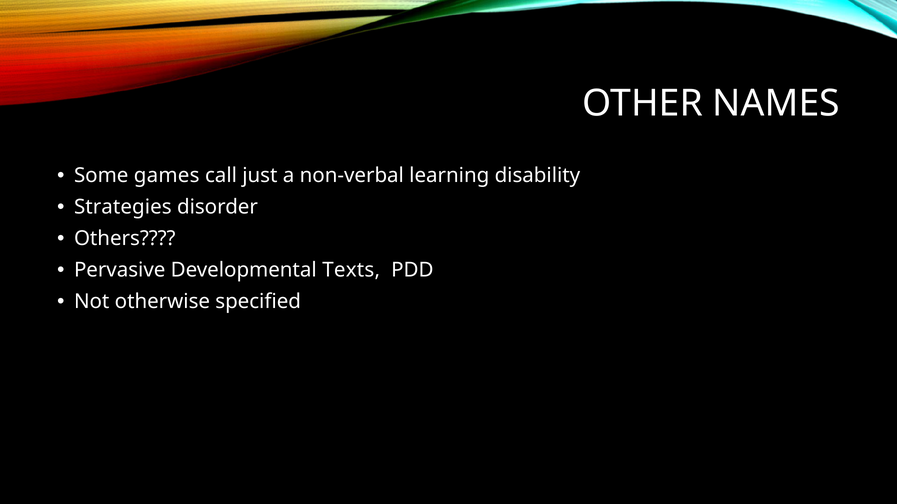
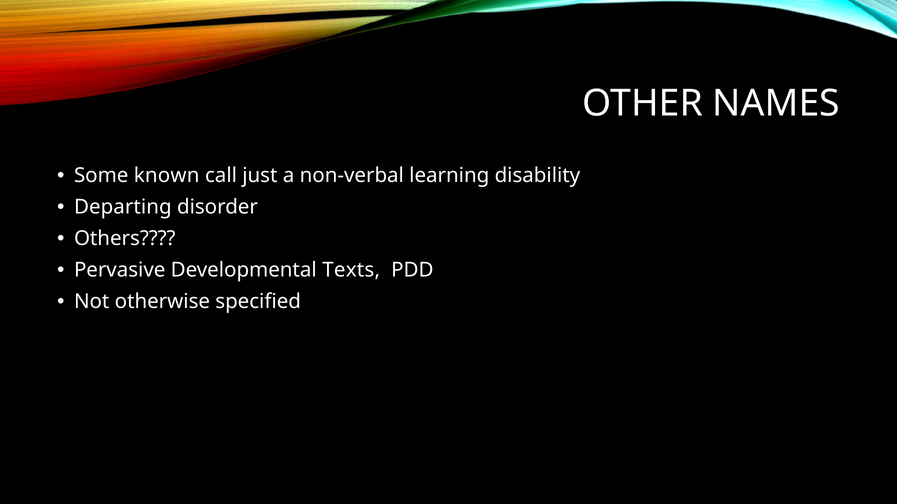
games: games -> known
Strategies: Strategies -> Departing
